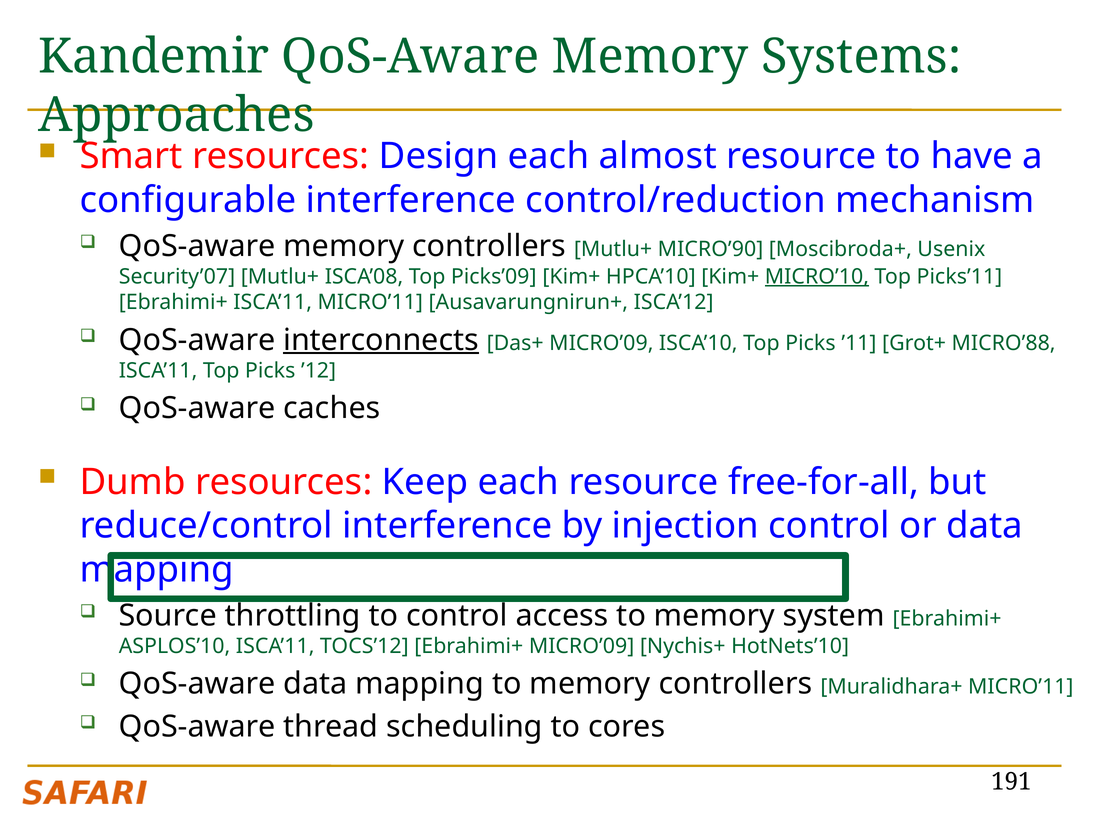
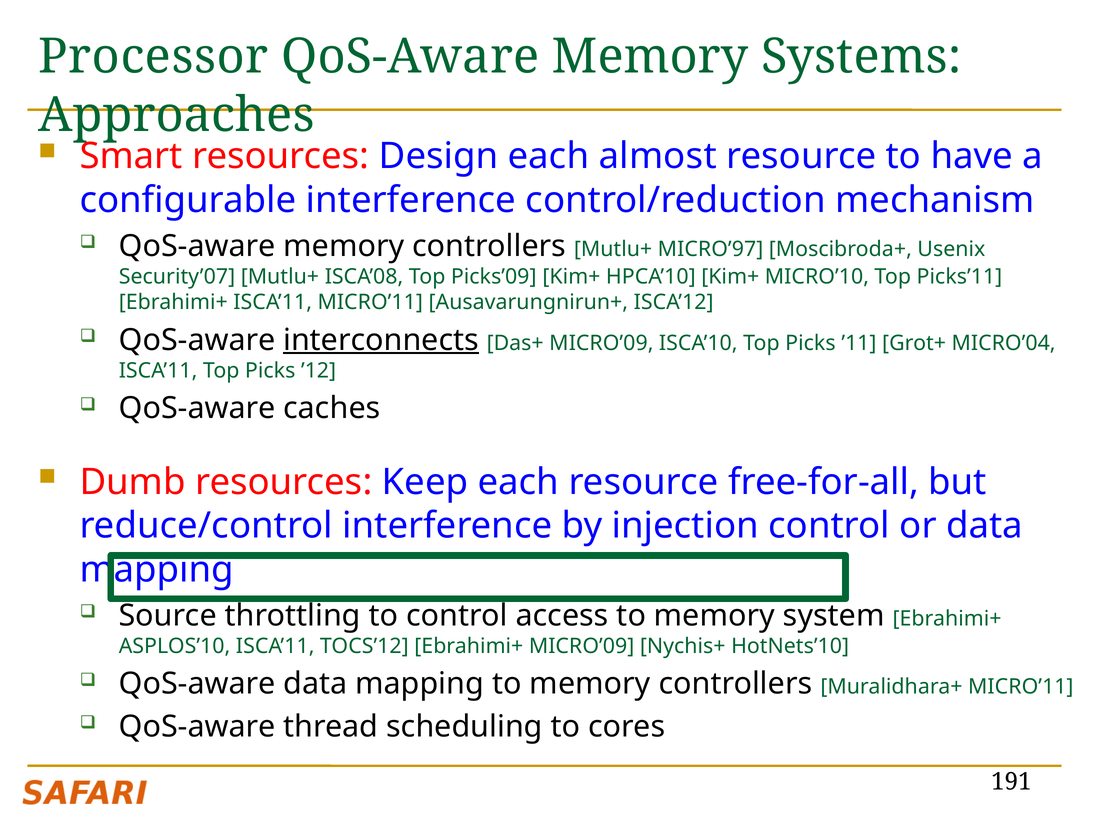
Kandemir: Kandemir -> Processor
MICRO’90: MICRO’90 -> MICRO’97
MICRO’10 underline: present -> none
MICRO’88: MICRO’88 -> MICRO’04
